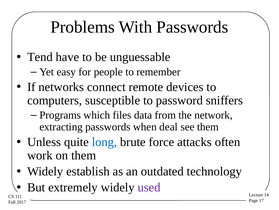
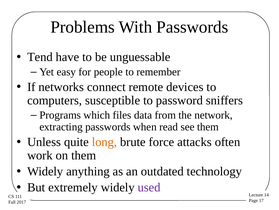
deal: deal -> read
long colour: blue -> orange
establish: establish -> anything
